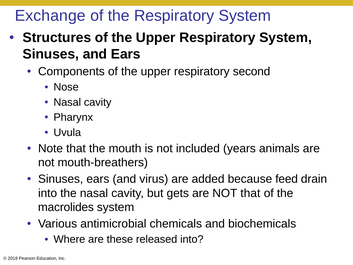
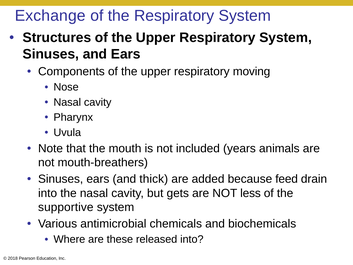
second: second -> moving
virus: virus -> thick
NOT that: that -> less
macrolides: macrolides -> supportive
